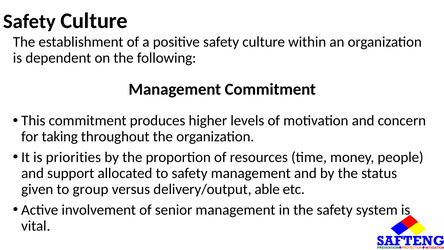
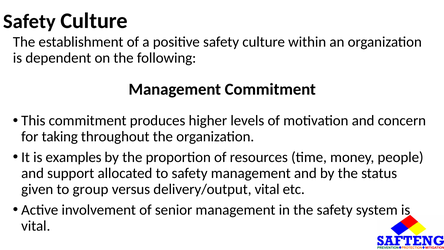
priorities: priorities -> examples
delivery/output able: able -> vital
